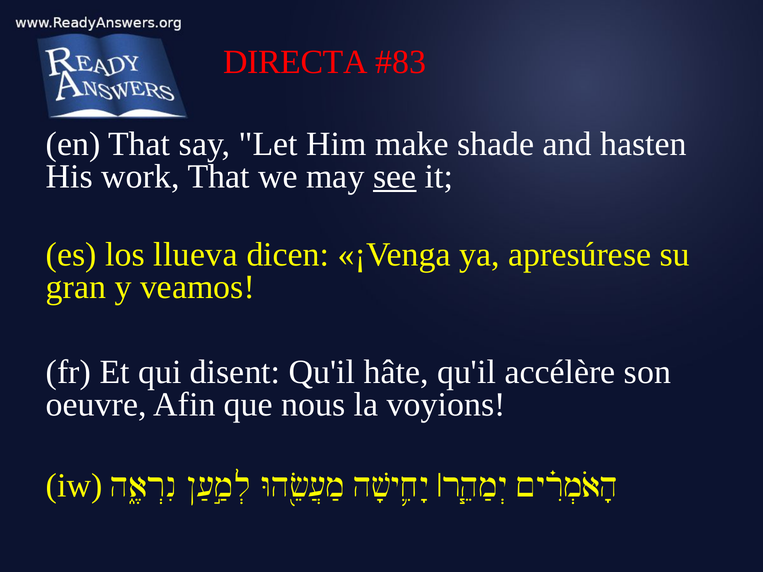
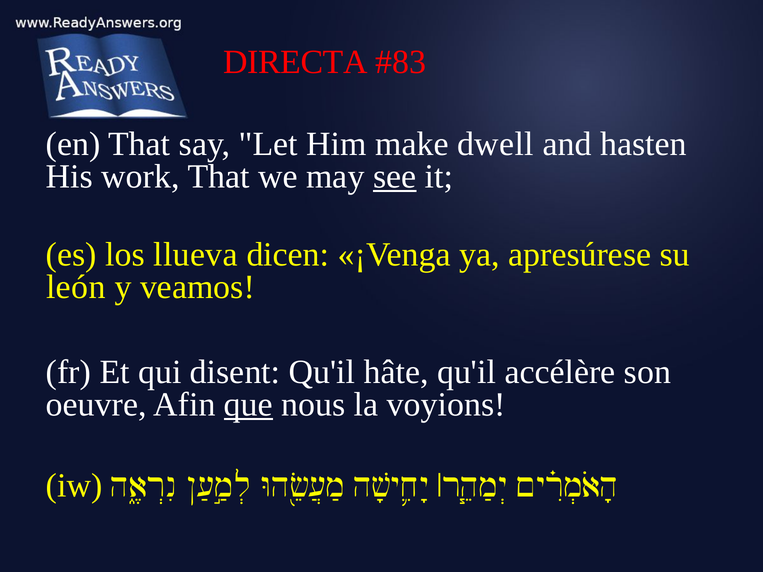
shade: shade -> dwell
gran: gran -> león
que underline: none -> present
